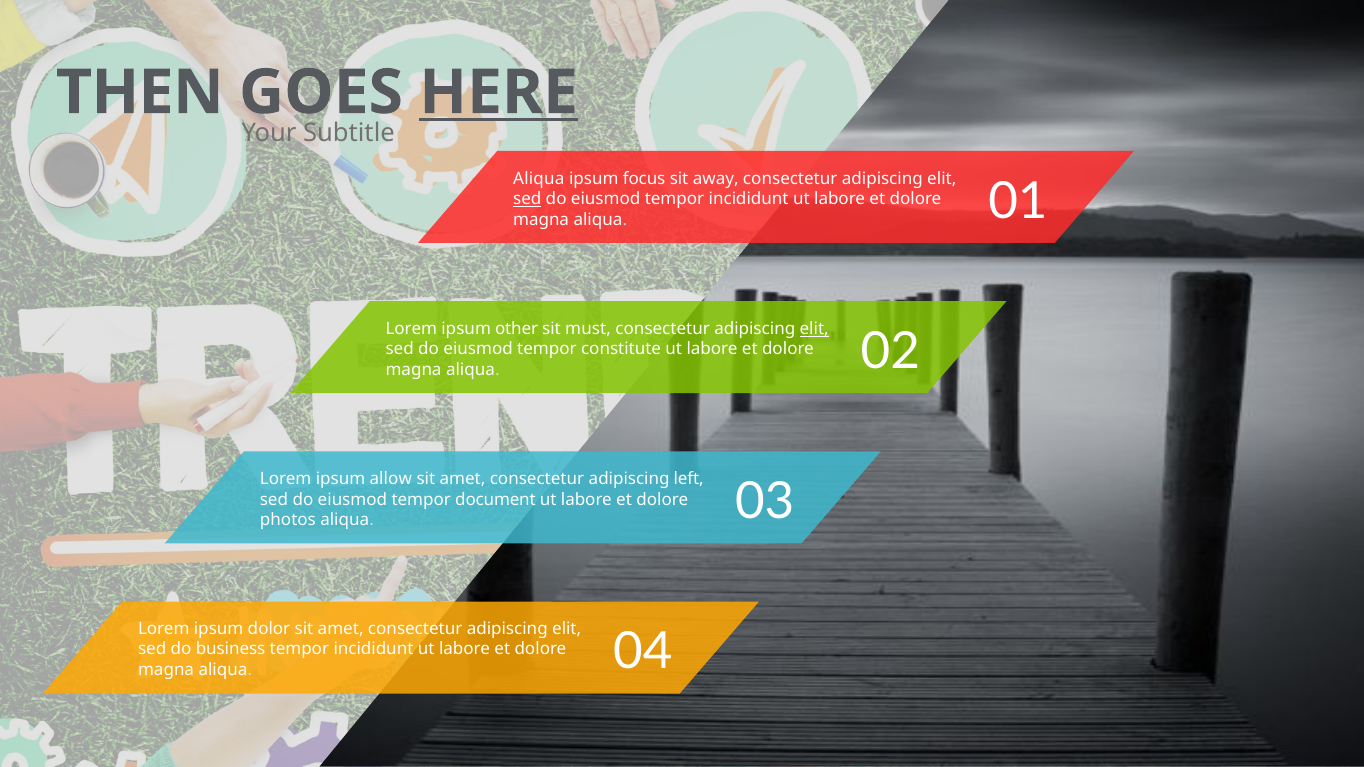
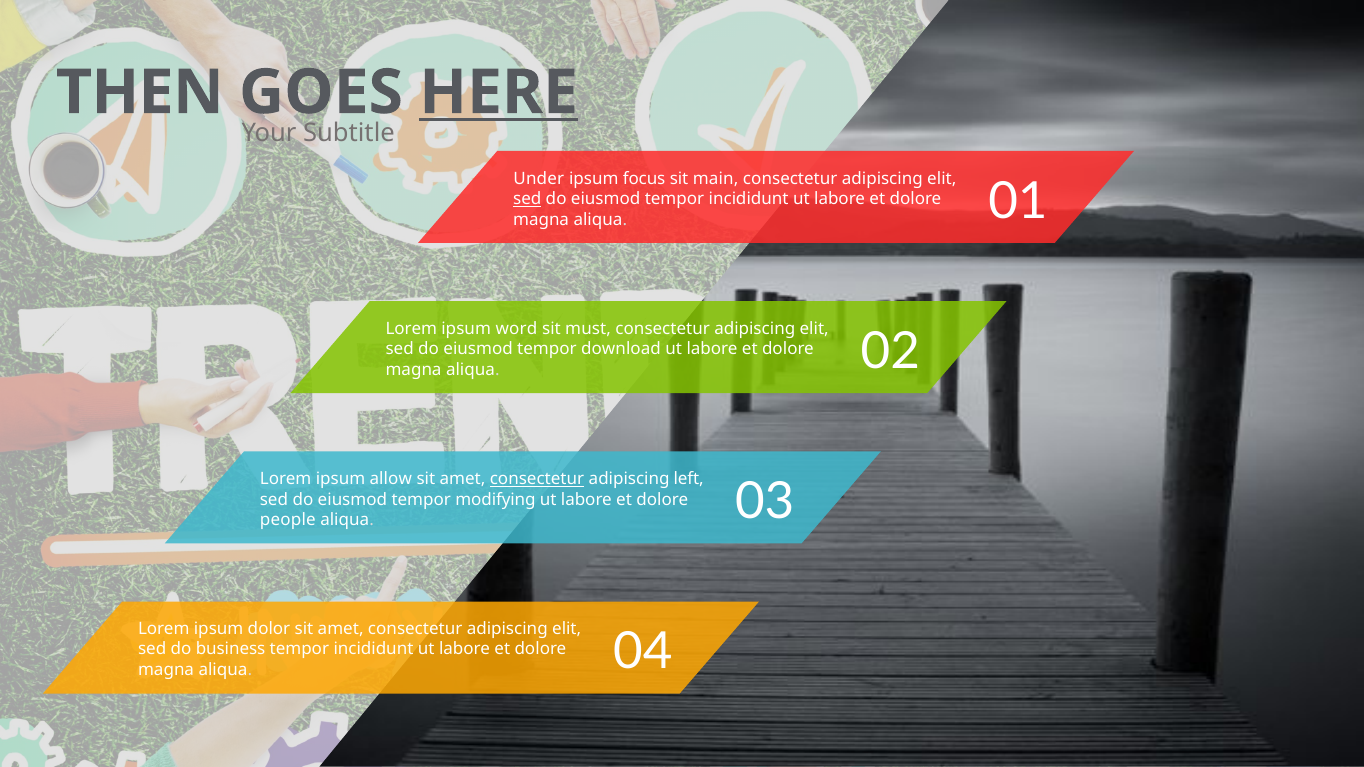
Aliqua at (539, 179): Aliqua -> Under
away: away -> main
other: other -> word
elit at (814, 329) underline: present -> none
constitute: constitute -> download
consectetur at (537, 479) underline: none -> present
document: document -> modifying
photos: photos -> people
